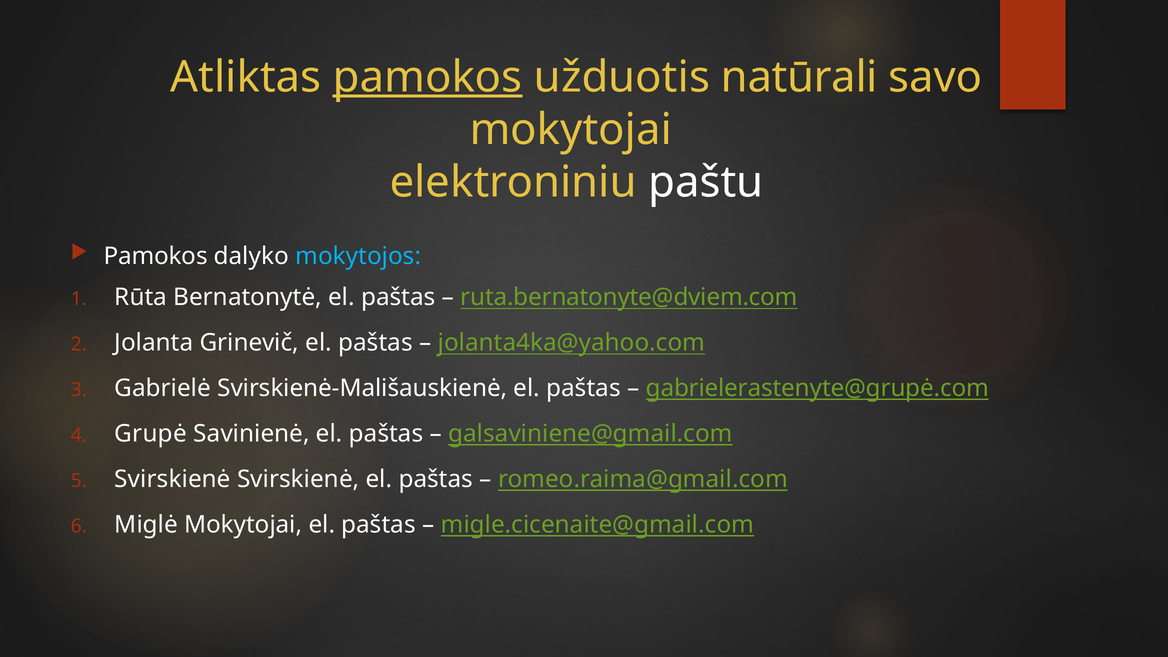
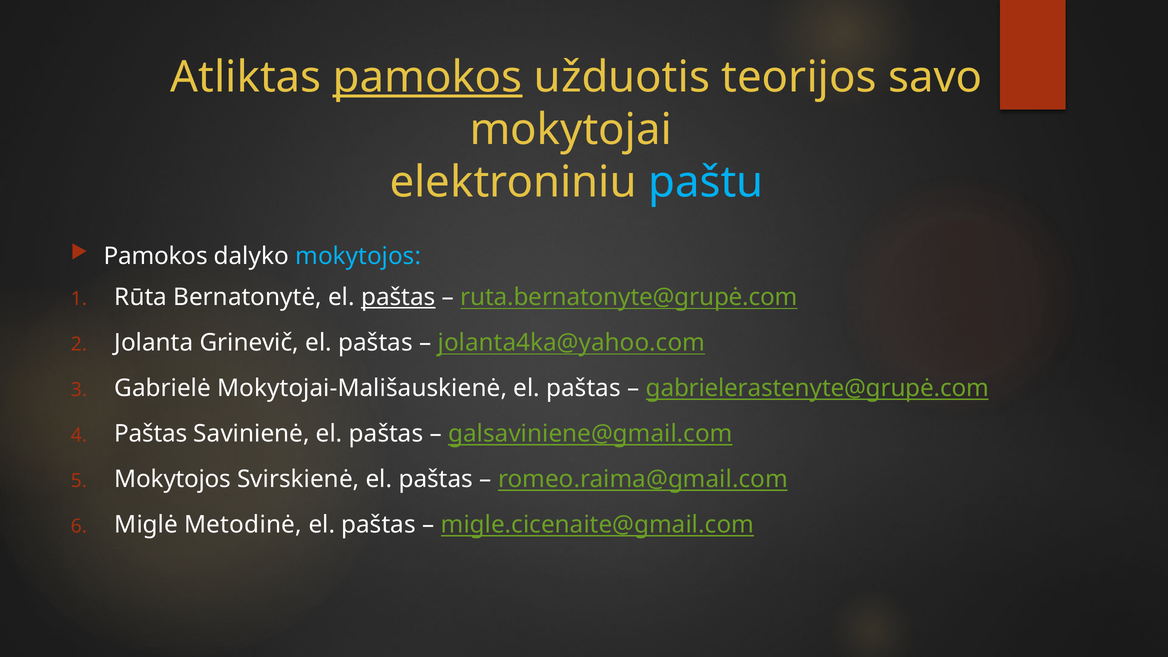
natūrali: natūrali -> teorijos
paštu colour: white -> light blue
paštas at (398, 297) underline: none -> present
ruta.bernatonyte@dviem.com: ruta.bernatonyte@dviem.com -> ruta.bernatonyte@grupė.com
Svirskienė-Mališauskienė: Svirskienė-Mališauskienė -> Mokytojai-Mališauskienė
Grupė at (151, 434): Grupė -> Paštas
Svirskienė at (173, 479): Svirskienė -> Mokytojos
Miglė Mokytojai: Mokytojai -> Metodinė
